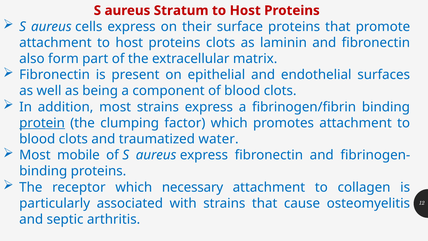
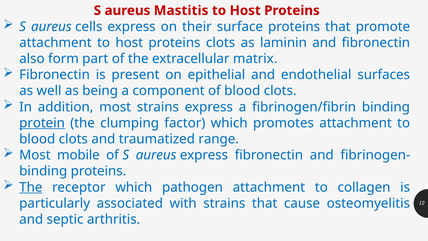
Stratum: Stratum -> Mastitis
water: water -> range
The at (31, 187) underline: none -> present
necessary: necessary -> pathogen
